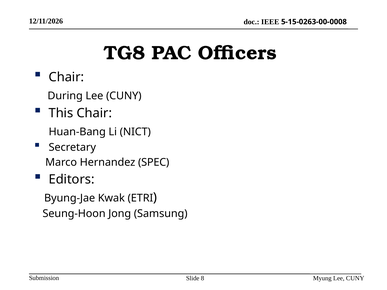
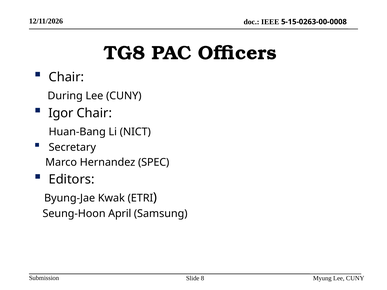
This: This -> Igor
Jong: Jong -> April
